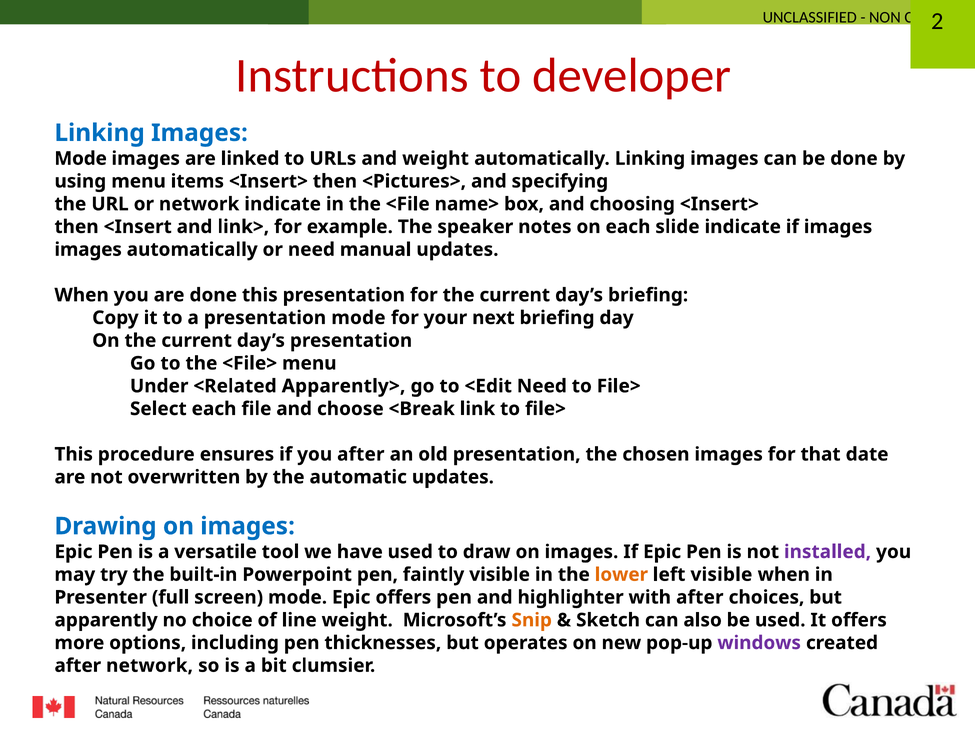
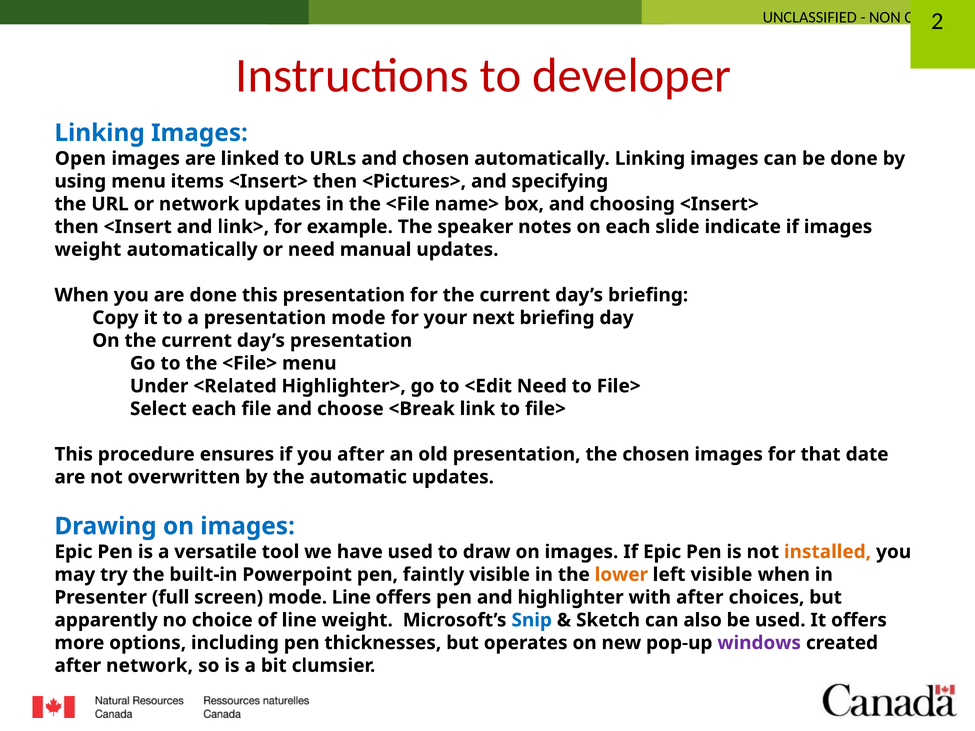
Mode at (81, 159): Mode -> Open
and weight: weight -> chosen
network indicate: indicate -> updates
images at (88, 250): images -> weight
Apparently>: Apparently> -> Highlighter>
installed colour: purple -> orange
mode Epic: Epic -> Line
Snip colour: orange -> blue
